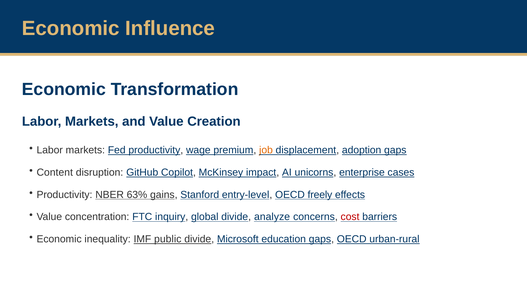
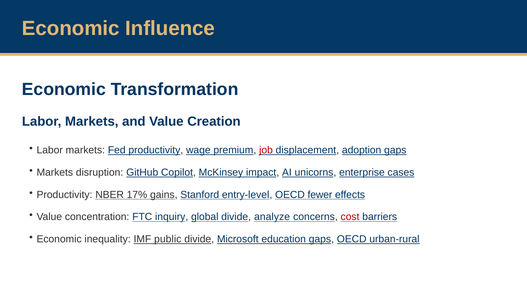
job colour: orange -> red
Content at (55, 172): Content -> Markets
63%: 63% -> 17%
freely: freely -> fewer
